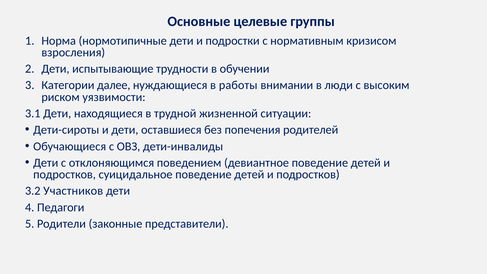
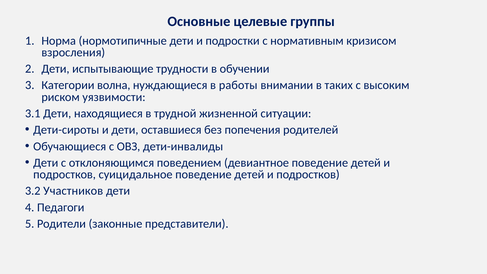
далее: далее -> волна
люди: люди -> таких
